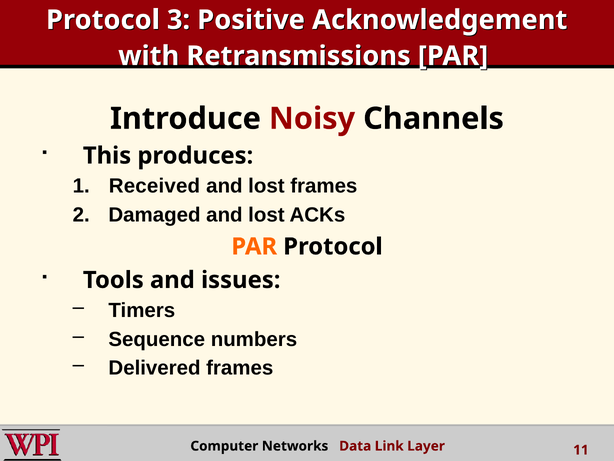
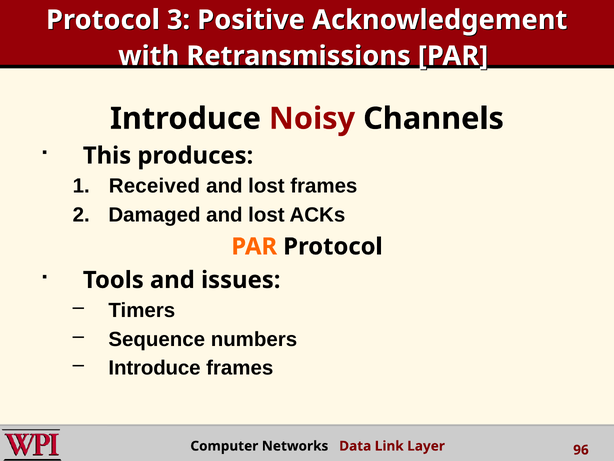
Delivered at (154, 368): Delivered -> Introduce
11: 11 -> 96
